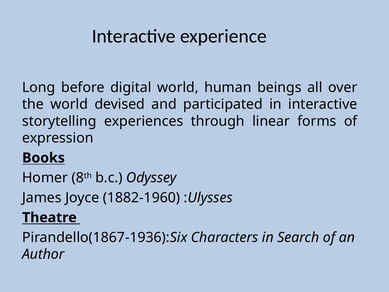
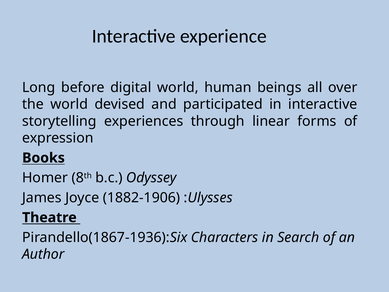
1882-1960: 1882-1960 -> 1882-1906
